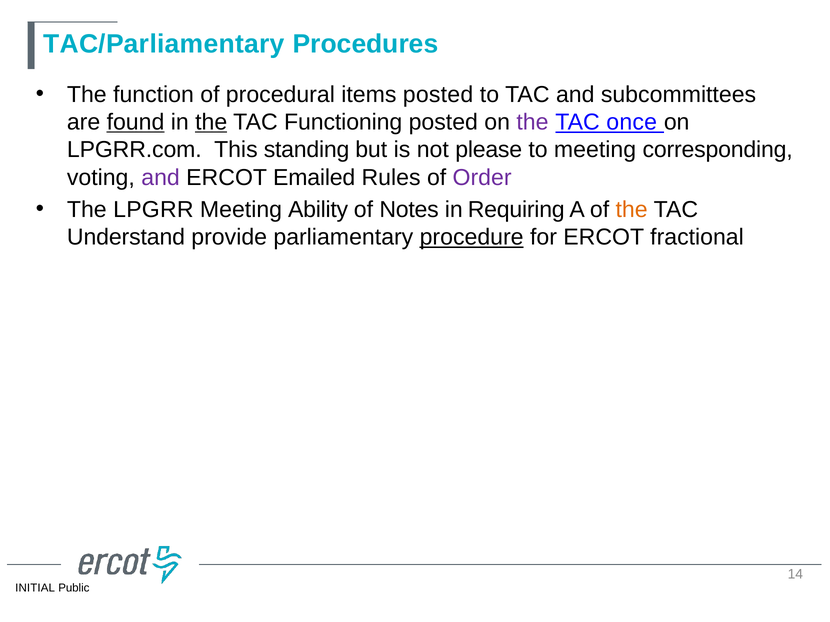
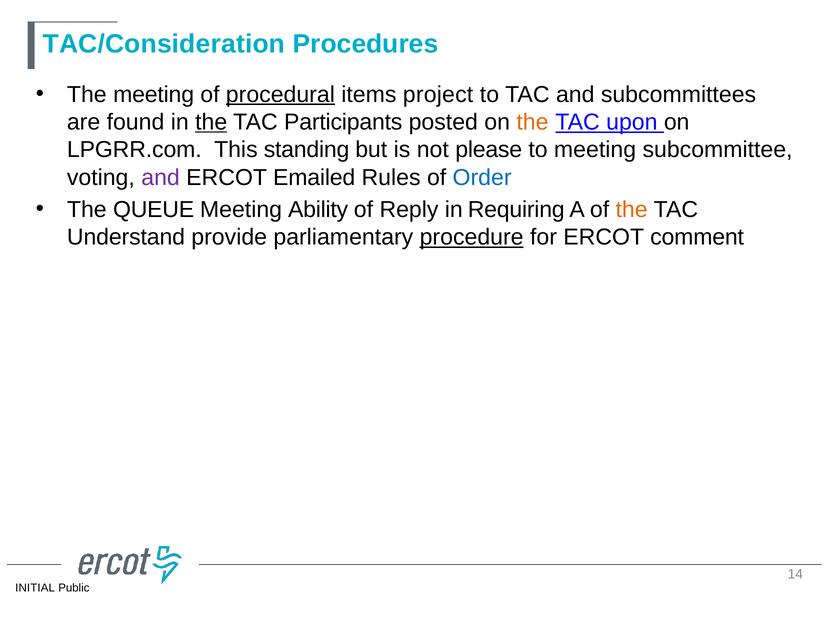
TAC/Parliamentary: TAC/Parliamentary -> TAC/Consideration
The function: function -> meeting
procedural underline: none -> present
items posted: posted -> project
found underline: present -> none
Functioning: Functioning -> Participants
the at (532, 122) colour: purple -> orange
once: once -> upon
corresponding: corresponding -> subcommittee
Order colour: purple -> blue
LPGRR: LPGRR -> QUEUE
Notes: Notes -> Reply
fractional: fractional -> comment
